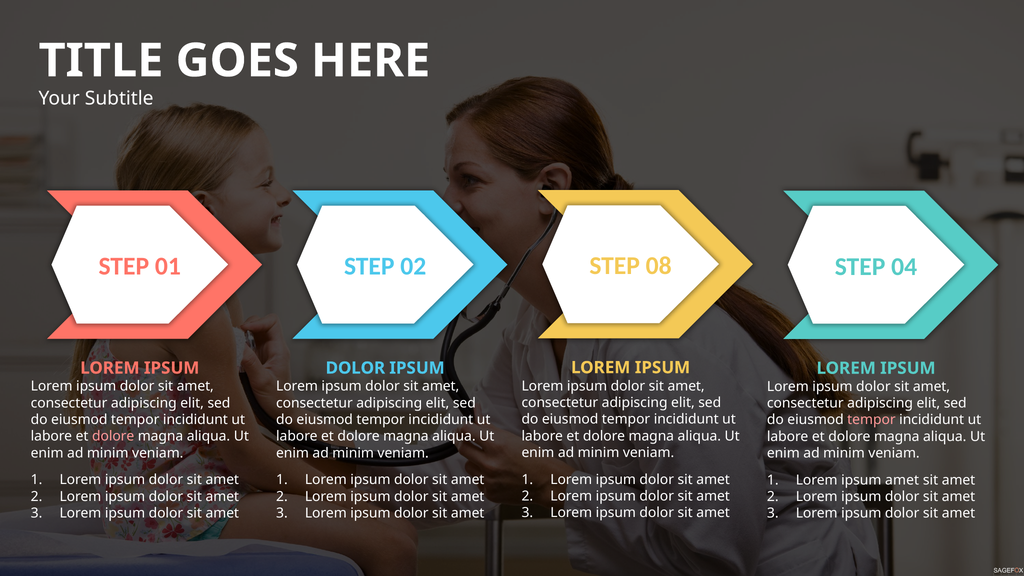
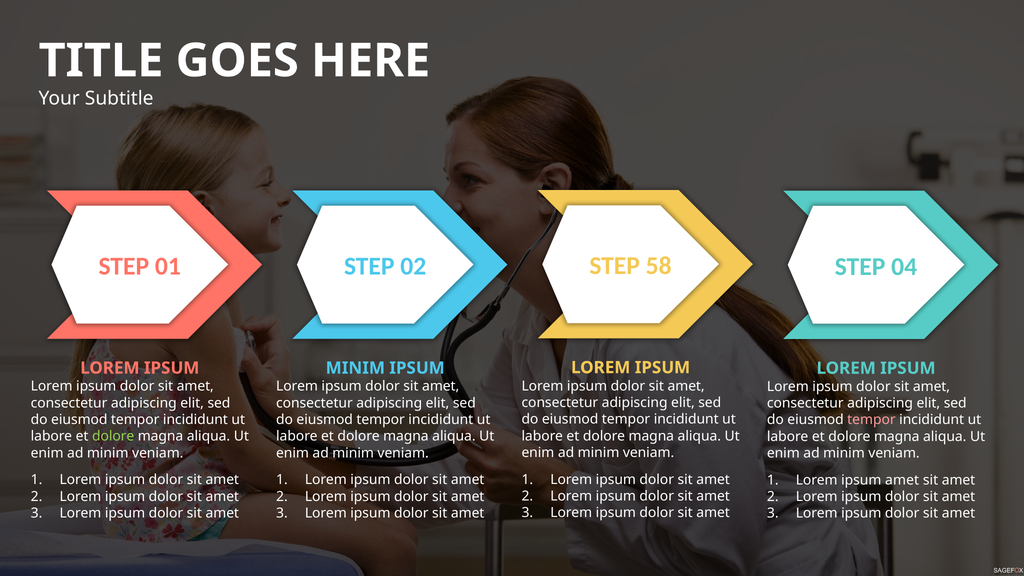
08: 08 -> 58
DOLOR at (355, 368): DOLOR -> MINIM
dolore at (113, 436) colour: pink -> light green
